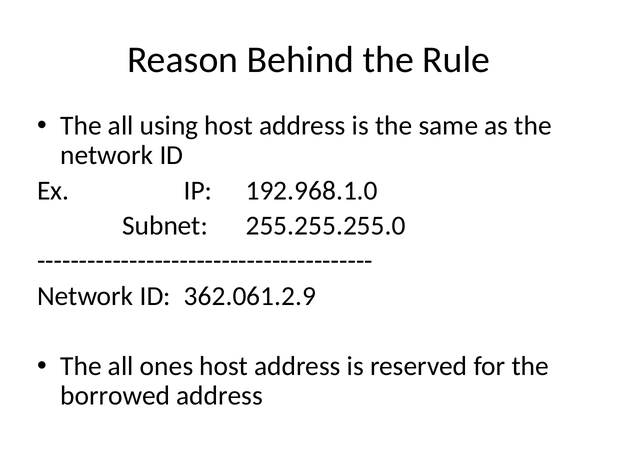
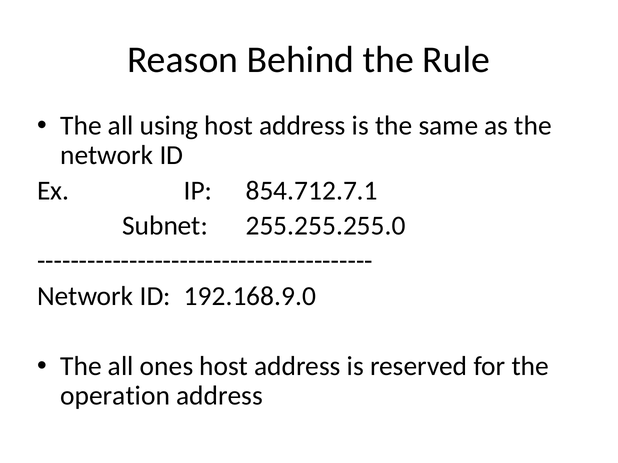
192.968.1.0: 192.968.1.0 -> 854.712.7.1
362.061.2.9: 362.061.2.9 -> 192.168.9.0
borrowed: borrowed -> operation
